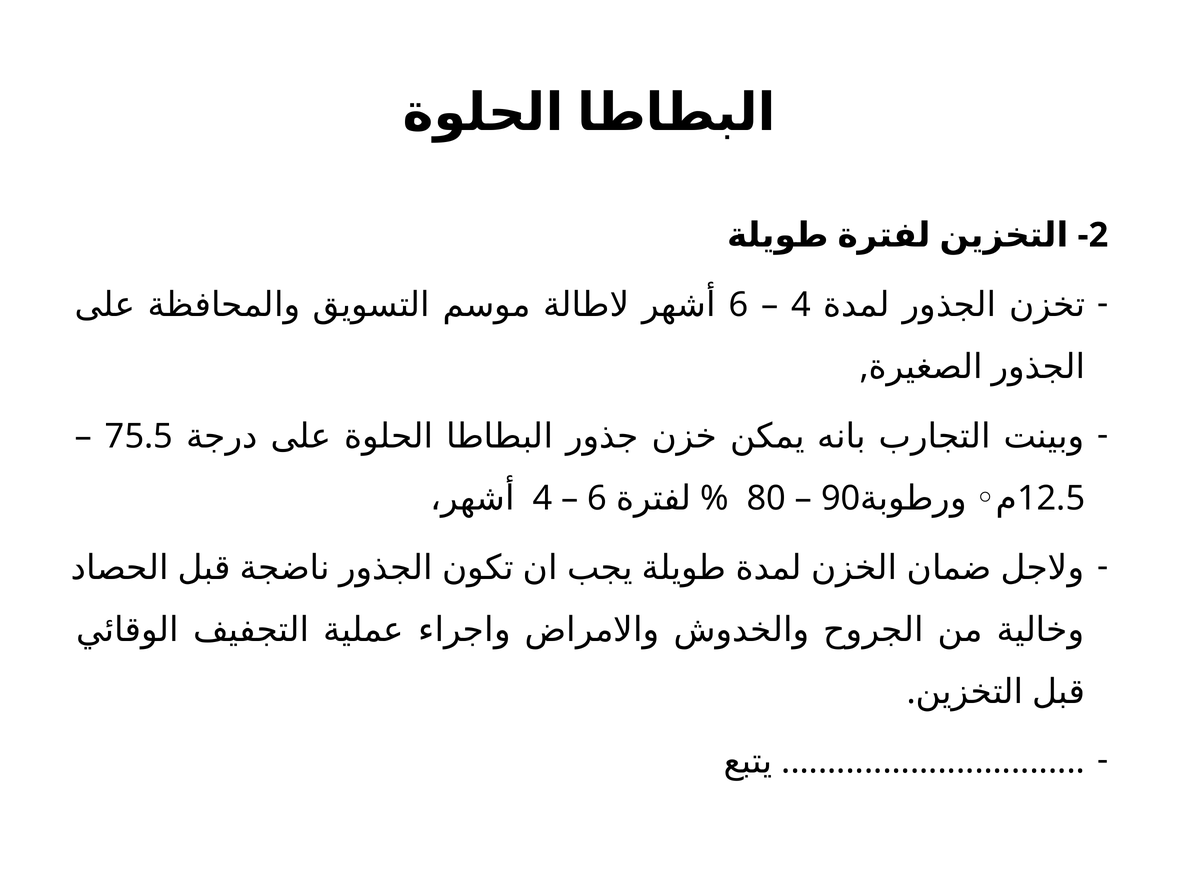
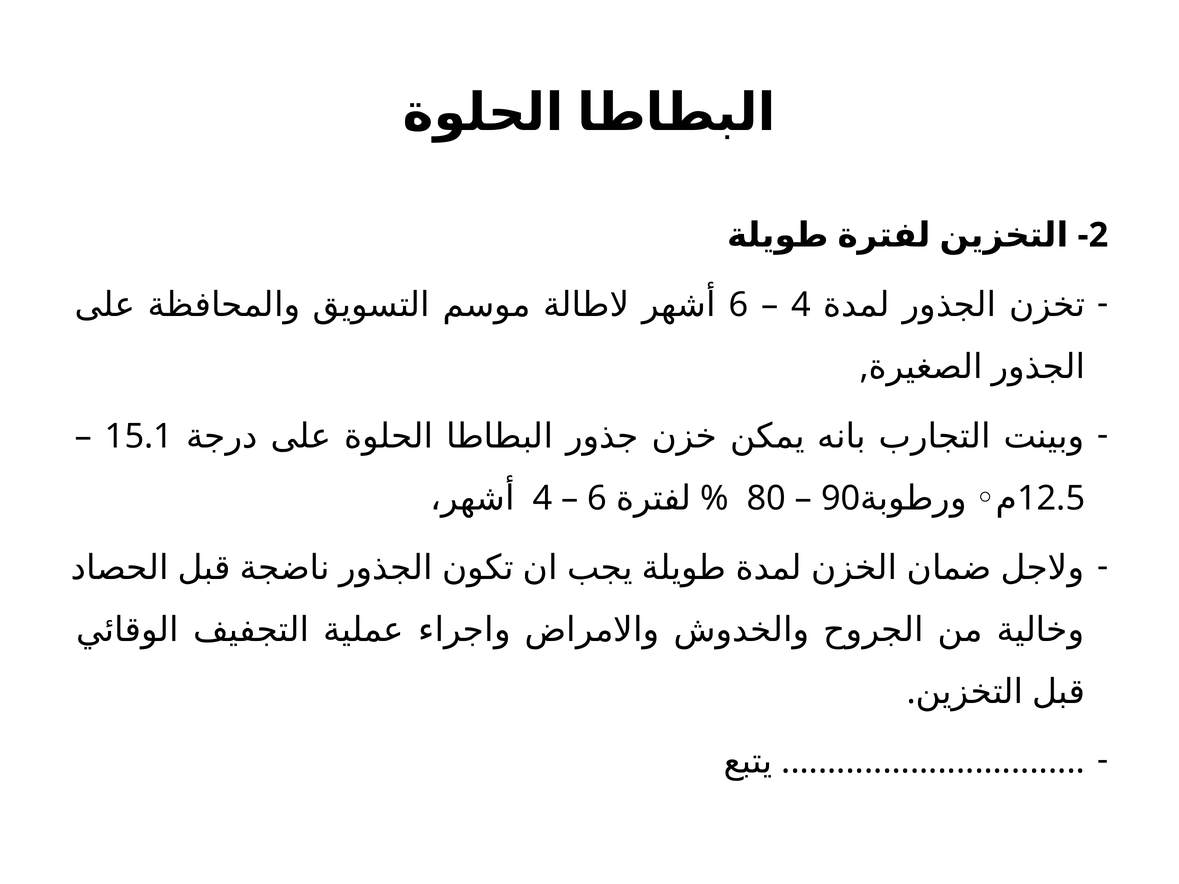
75.5: 75.5 -> 15.1
